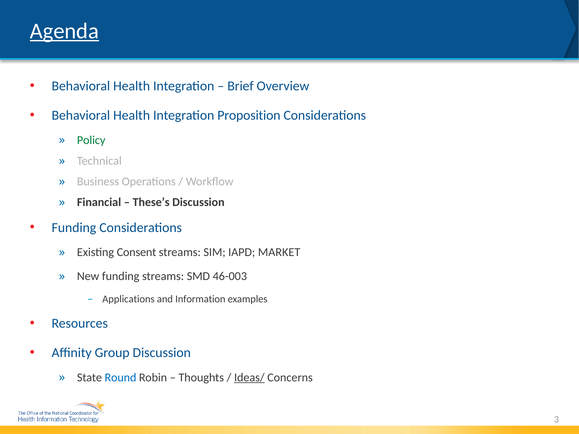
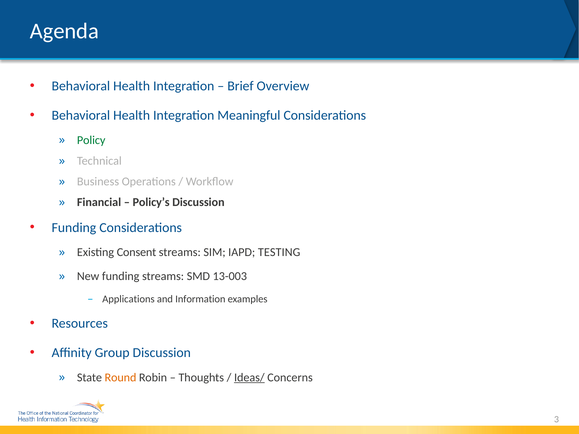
Agenda underline: present -> none
Proposition: Proposition -> Meaningful
These’s: These’s -> Policy’s
MARKET: MARKET -> TESTING
46-003: 46-003 -> 13-003
Round colour: blue -> orange
